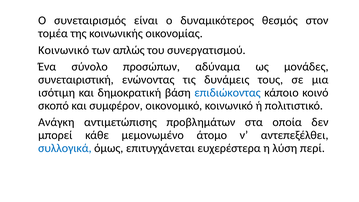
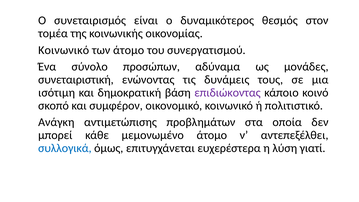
των απλώς: απλώς -> άτομο
επιδιώκοντας colour: blue -> purple
περί: περί -> γιατί
